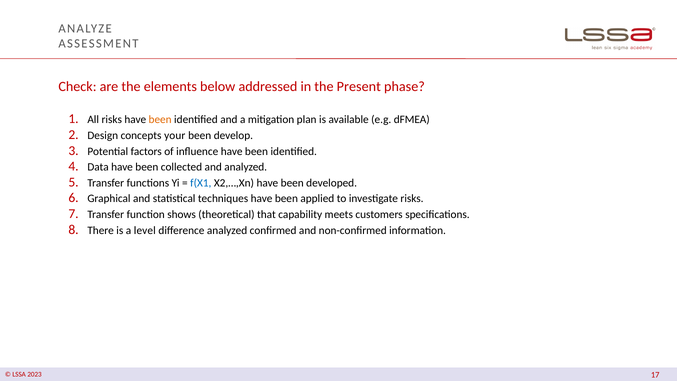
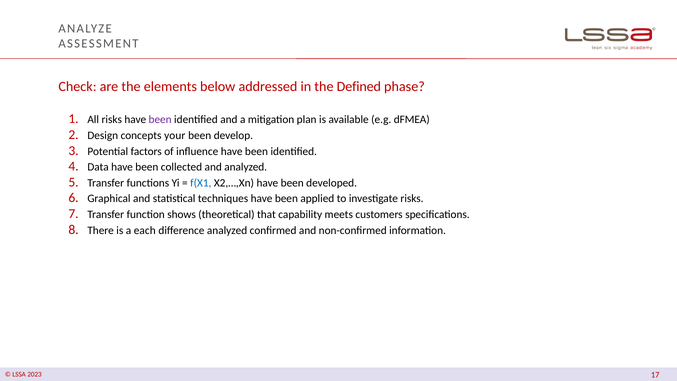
Present: Present -> Defined
been at (160, 120) colour: orange -> purple
level: level -> each
